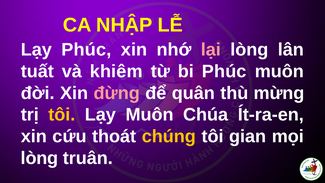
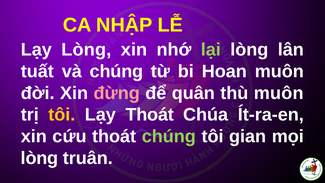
Lạy Phúc: Phúc -> Lòng
lại colour: pink -> light green
và khiêm: khiêm -> chúng
bi Phúc: Phúc -> Hoan
thù mừng: mừng -> muôn
Lạy Muôn: Muôn -> Thoát
chúng at (169, 136) colour: yellow -> light green
